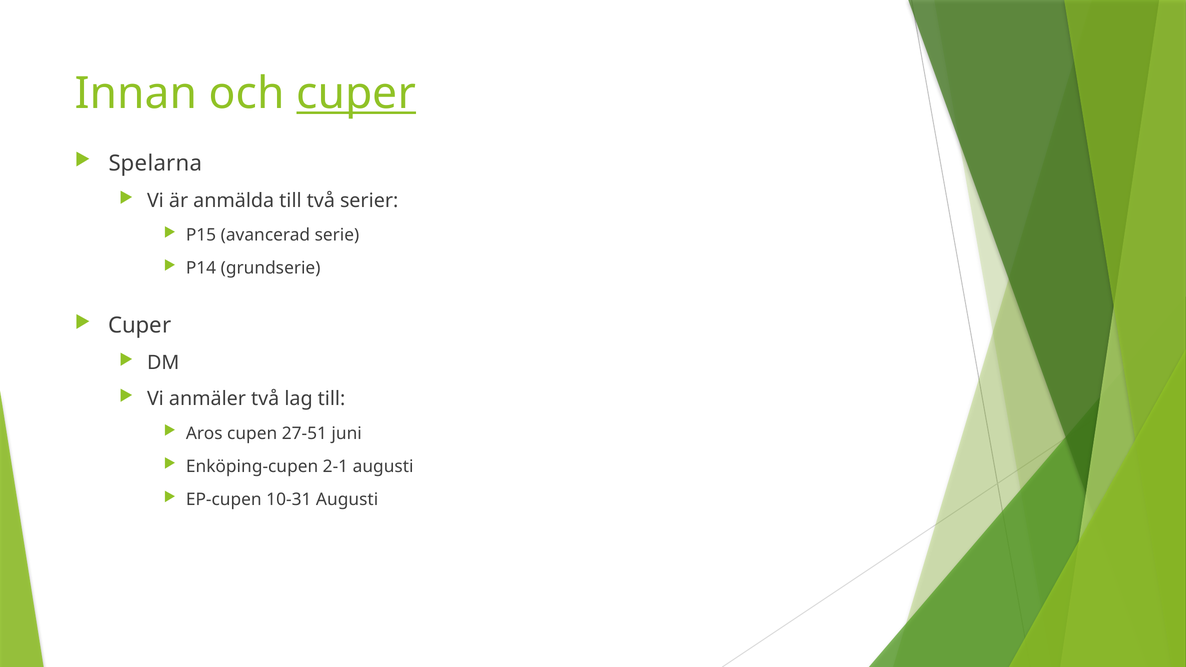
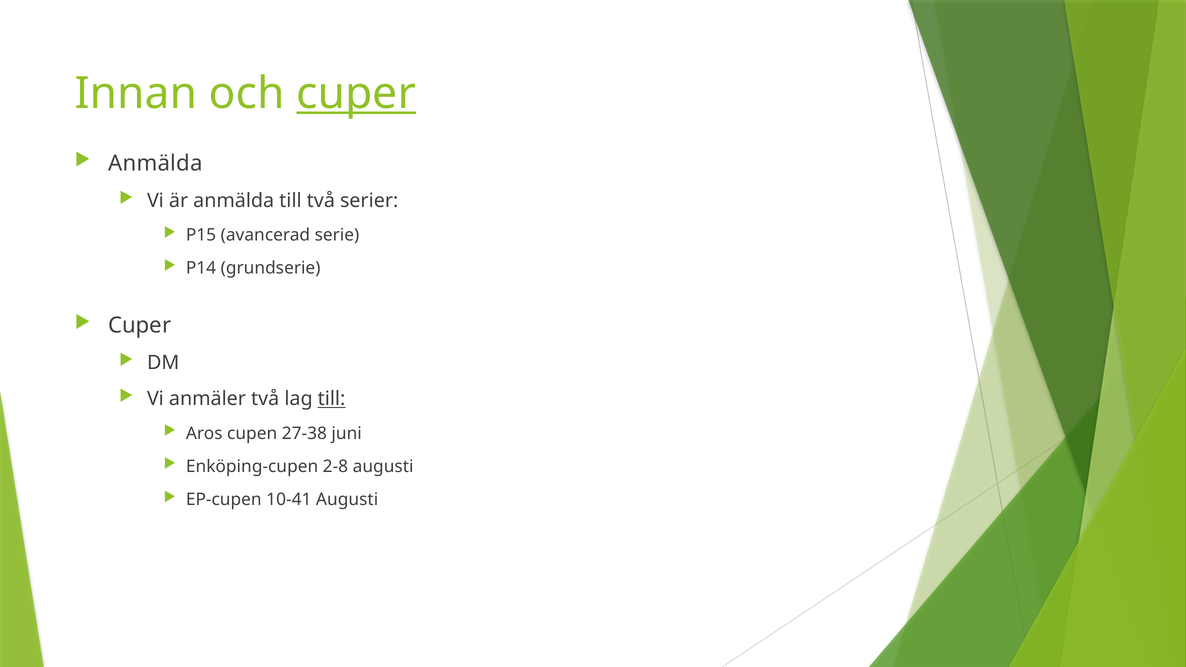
Spelarna at (155, 163): Spelarna -> Anmälda
till at (332, 399) underline: none -> present
27-51: 27-51 -> 27-38
2-1: 2-1 -> 2-8
10-31: 10-31 -> 10-41
